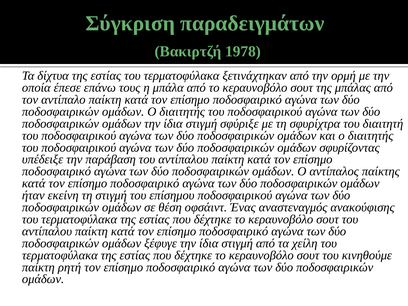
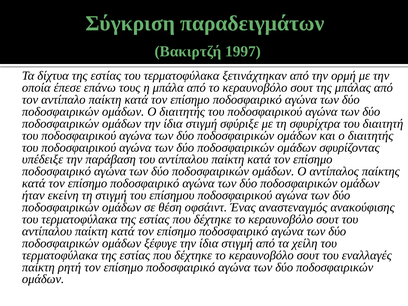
1978: 1978 -> 1997
κινηθούμε: κινηθούμε -> εναλλαγές
